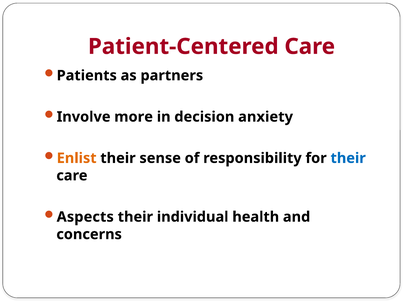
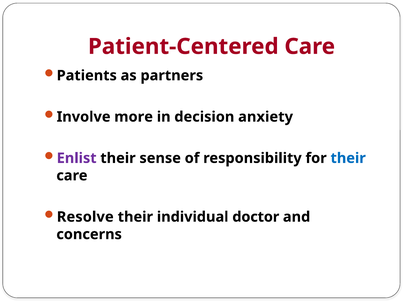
Enlist colour: orange -> purple
Aspects: Aspects -> Resolve
health: health -> doctor
